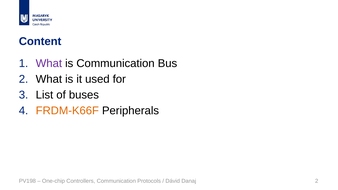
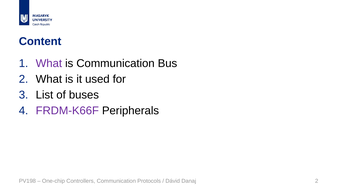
FRDM-K66F colour: orange -> purple
